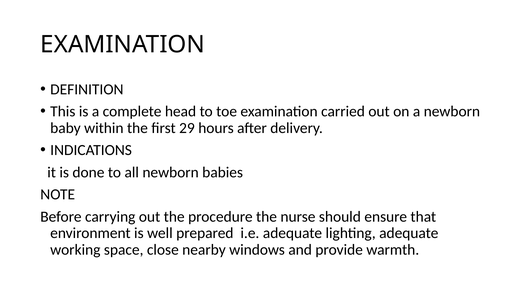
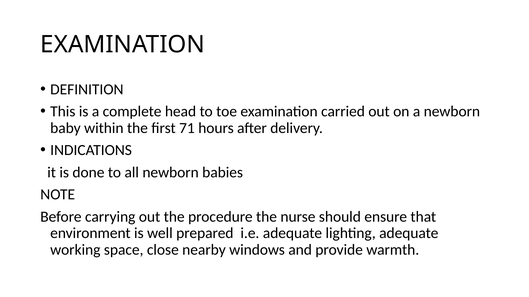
29: 29 -> 71
